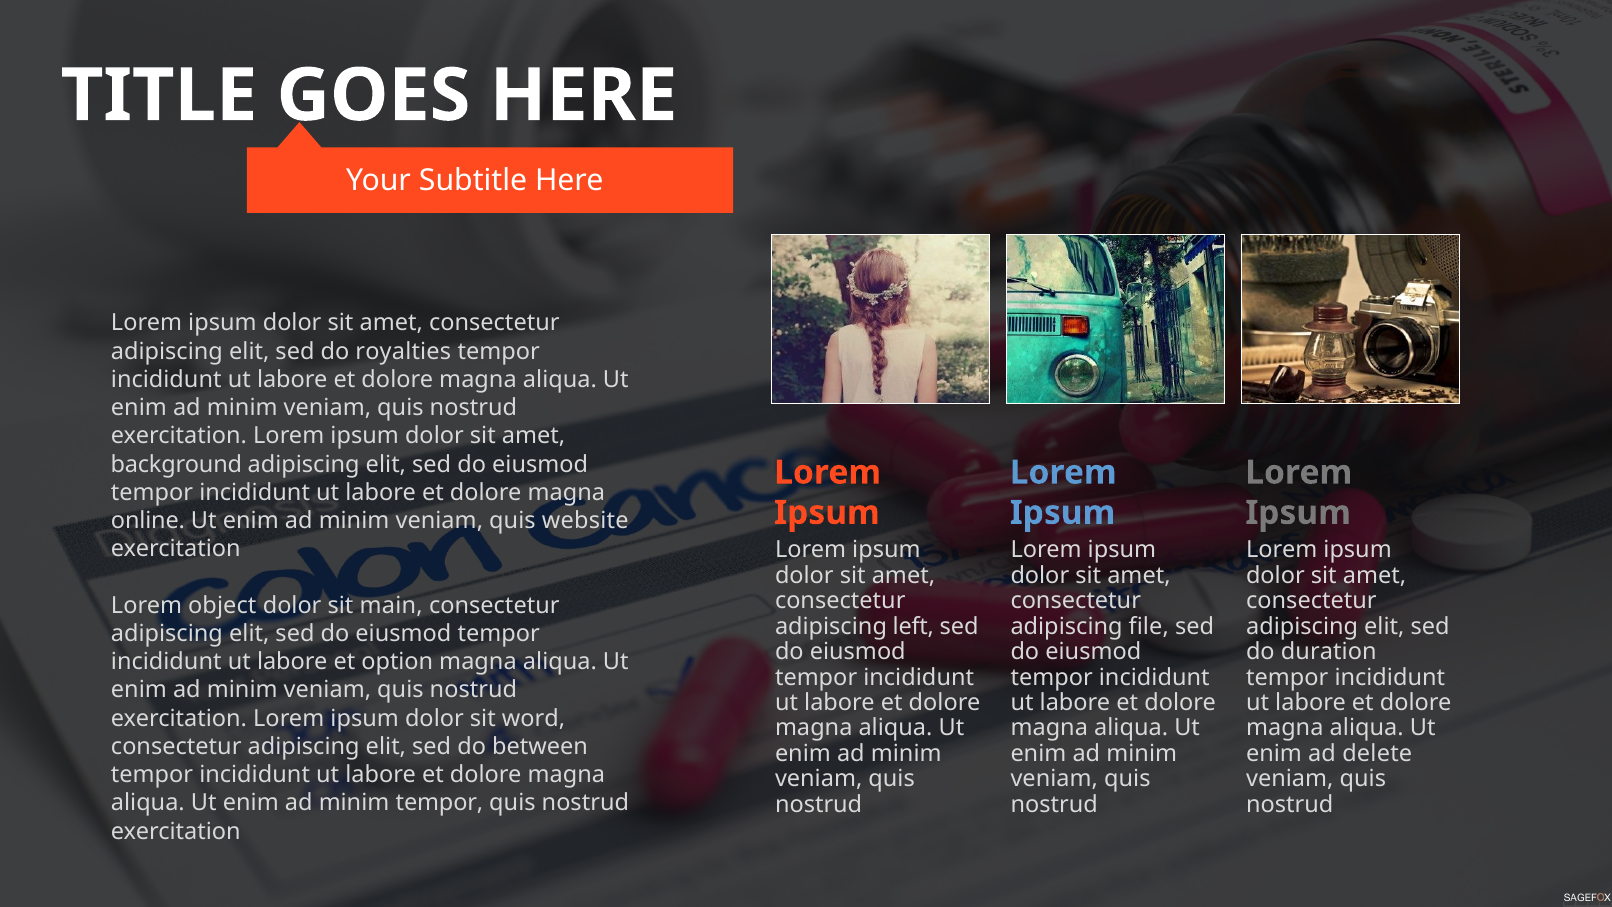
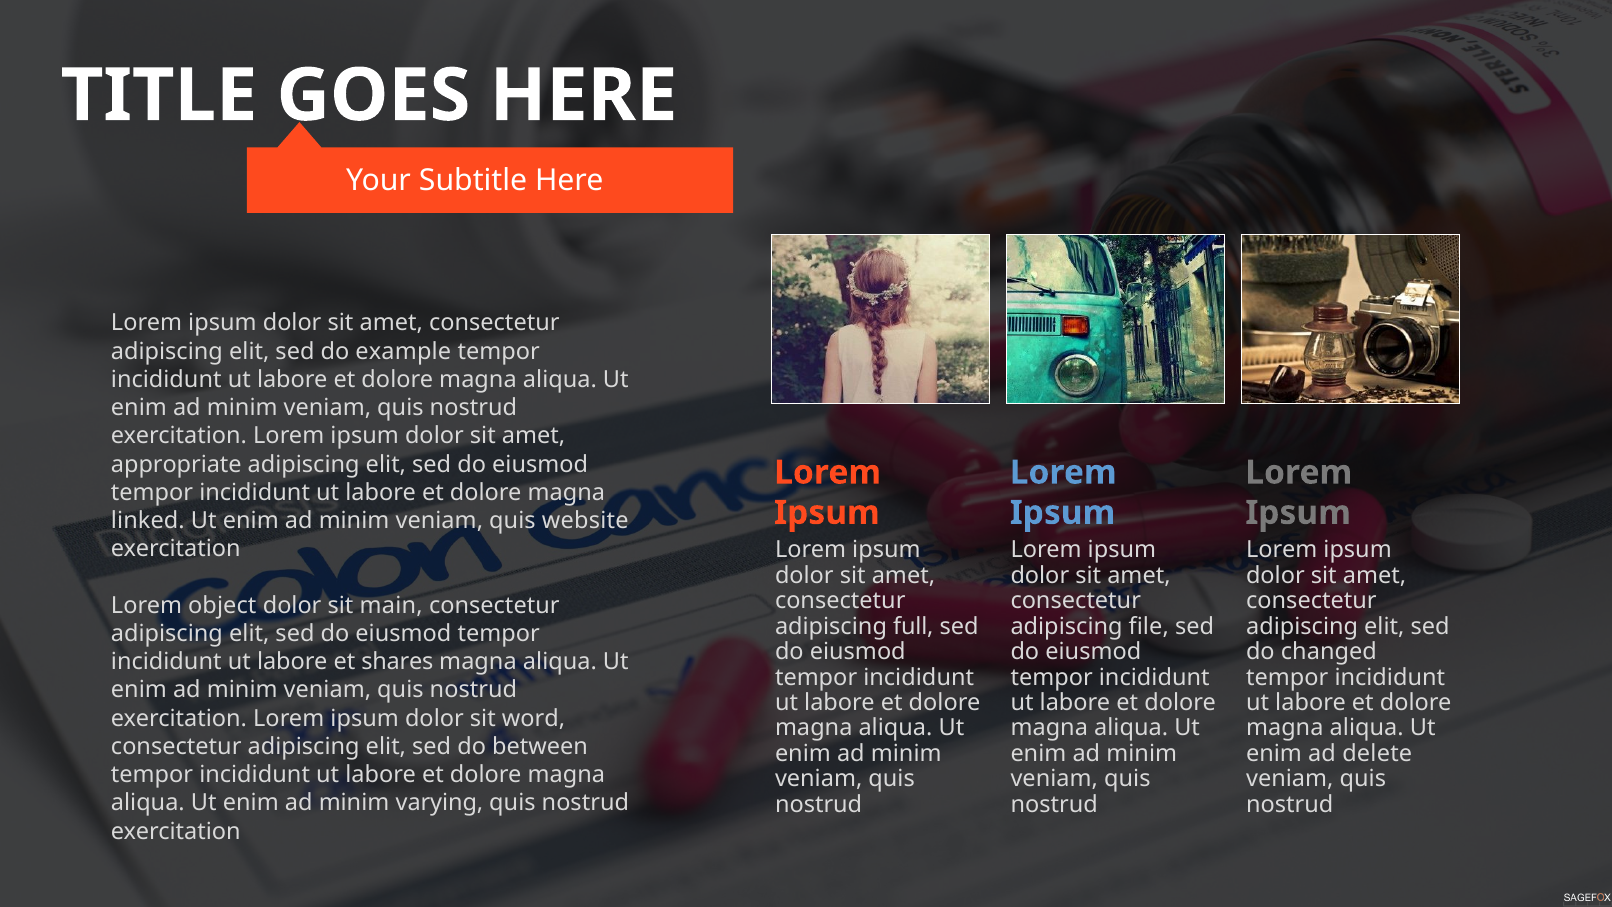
royalties: royalties -> example
background: background -> appropriate
online: online -> linked
left: left -> full
duration: duration -> changed
option: option -> shares
minim tempor: tempor -> varying
